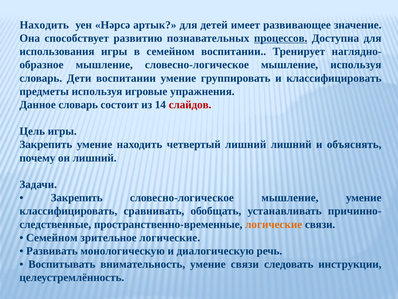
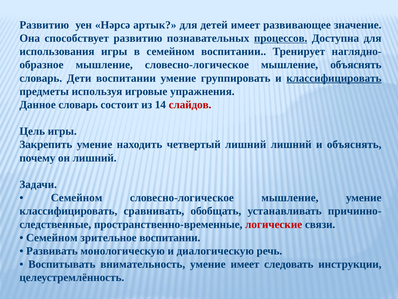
Находить at (44, 25): Находить -> Развитию
мышление используя: используя -> объяснять
классифицировать at (334, 78) underline: none -> present
Закрепить at (77, 197): Закрепить -> Семейном
логические at (274, 224) colour: orange -> red
зрительное логические: логические -> воспитании
умение связи: связи -> имеет
